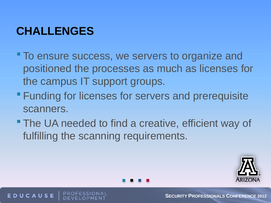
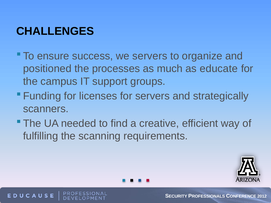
as licenses: licenses -> educate
prerequisite: prerequisite -> strategically
